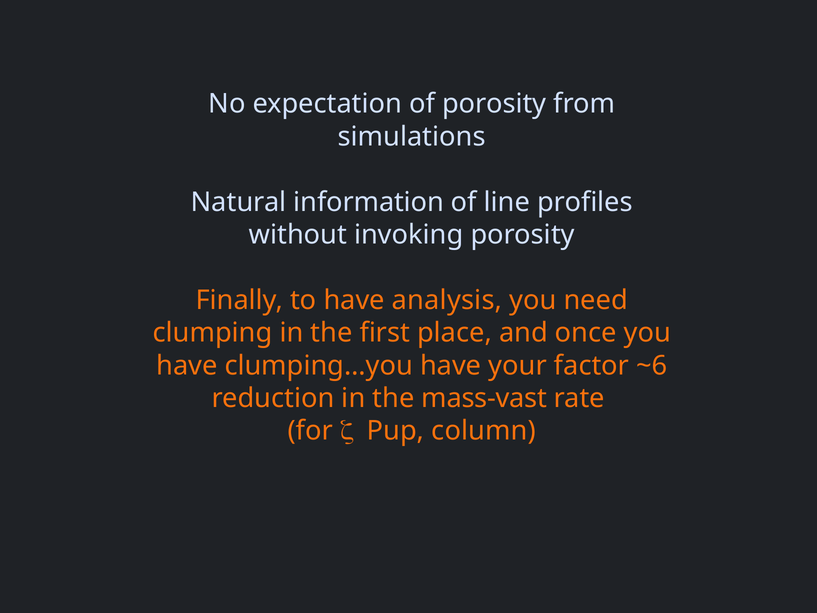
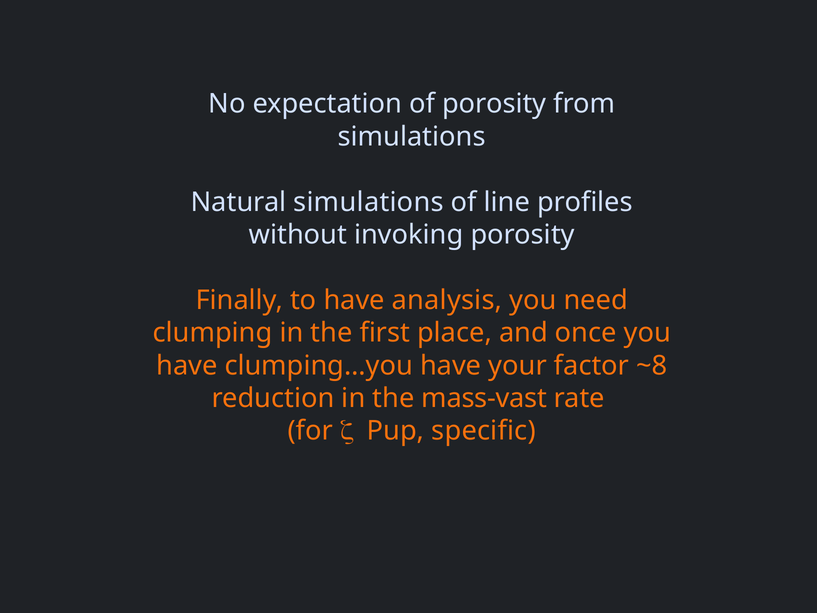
Natural information: information -> simulations
~6: ~6 -> ~8
column: column -> specific
